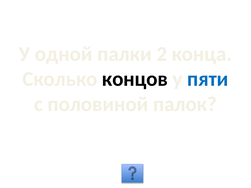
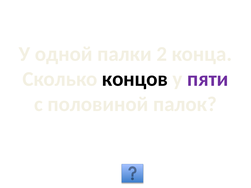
пяти colour: blue -> purple
